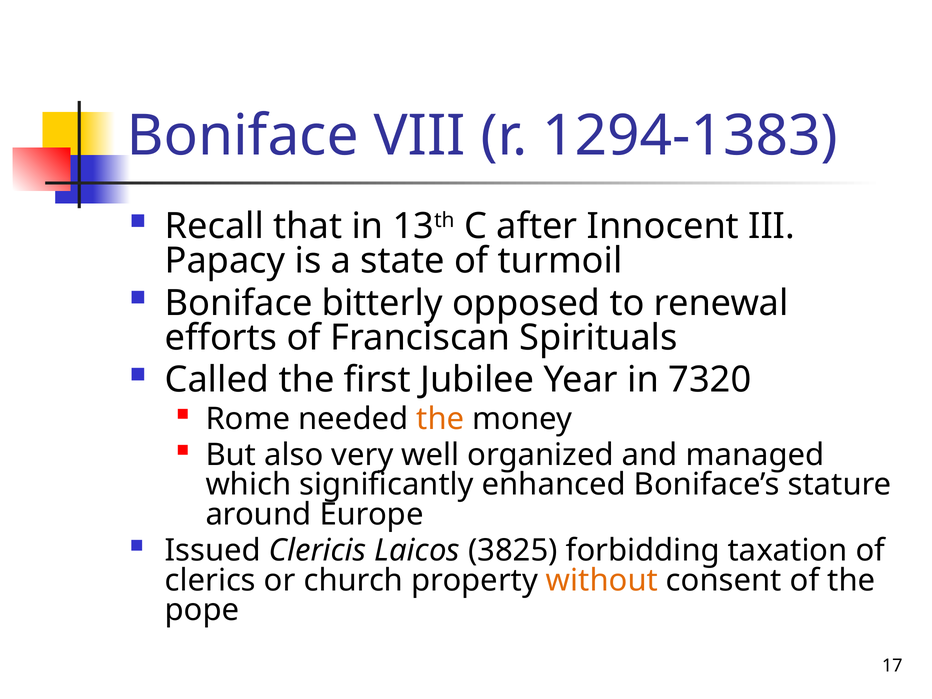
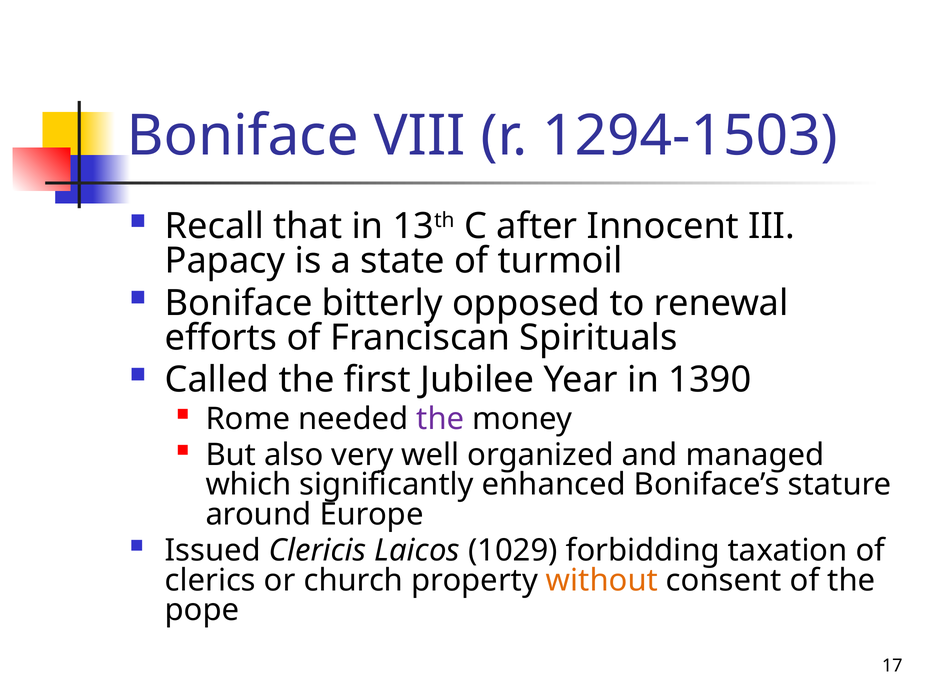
1294-1383: 1294-1383 -> 1294-1503
7320: 7320 -> 1390
the at (440, 419) colour: orange -> purple
3825: 3825 -> 1029
